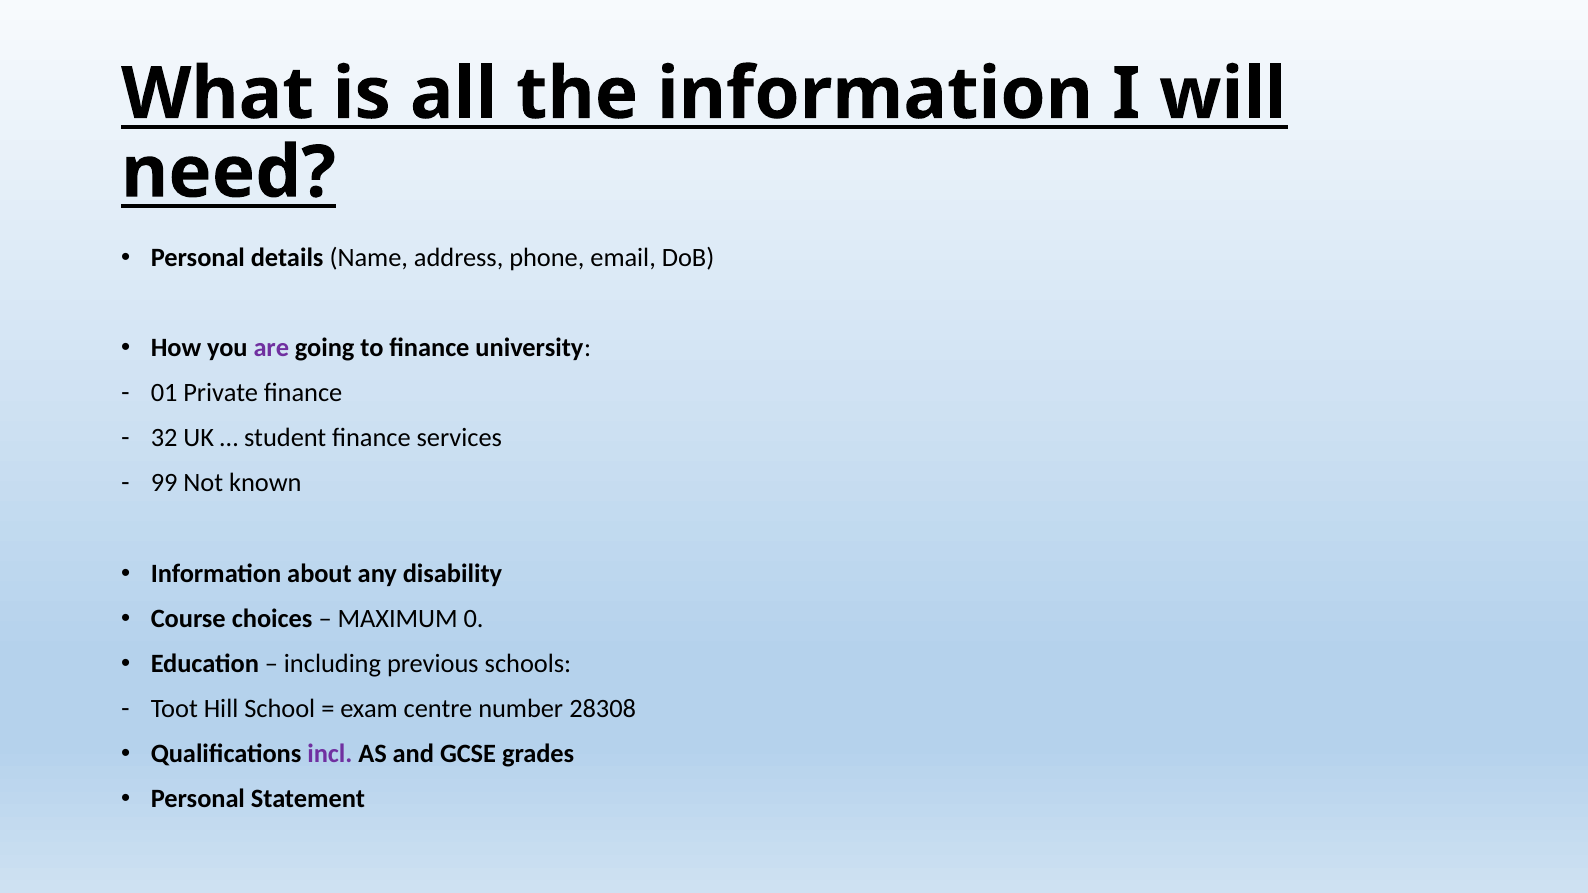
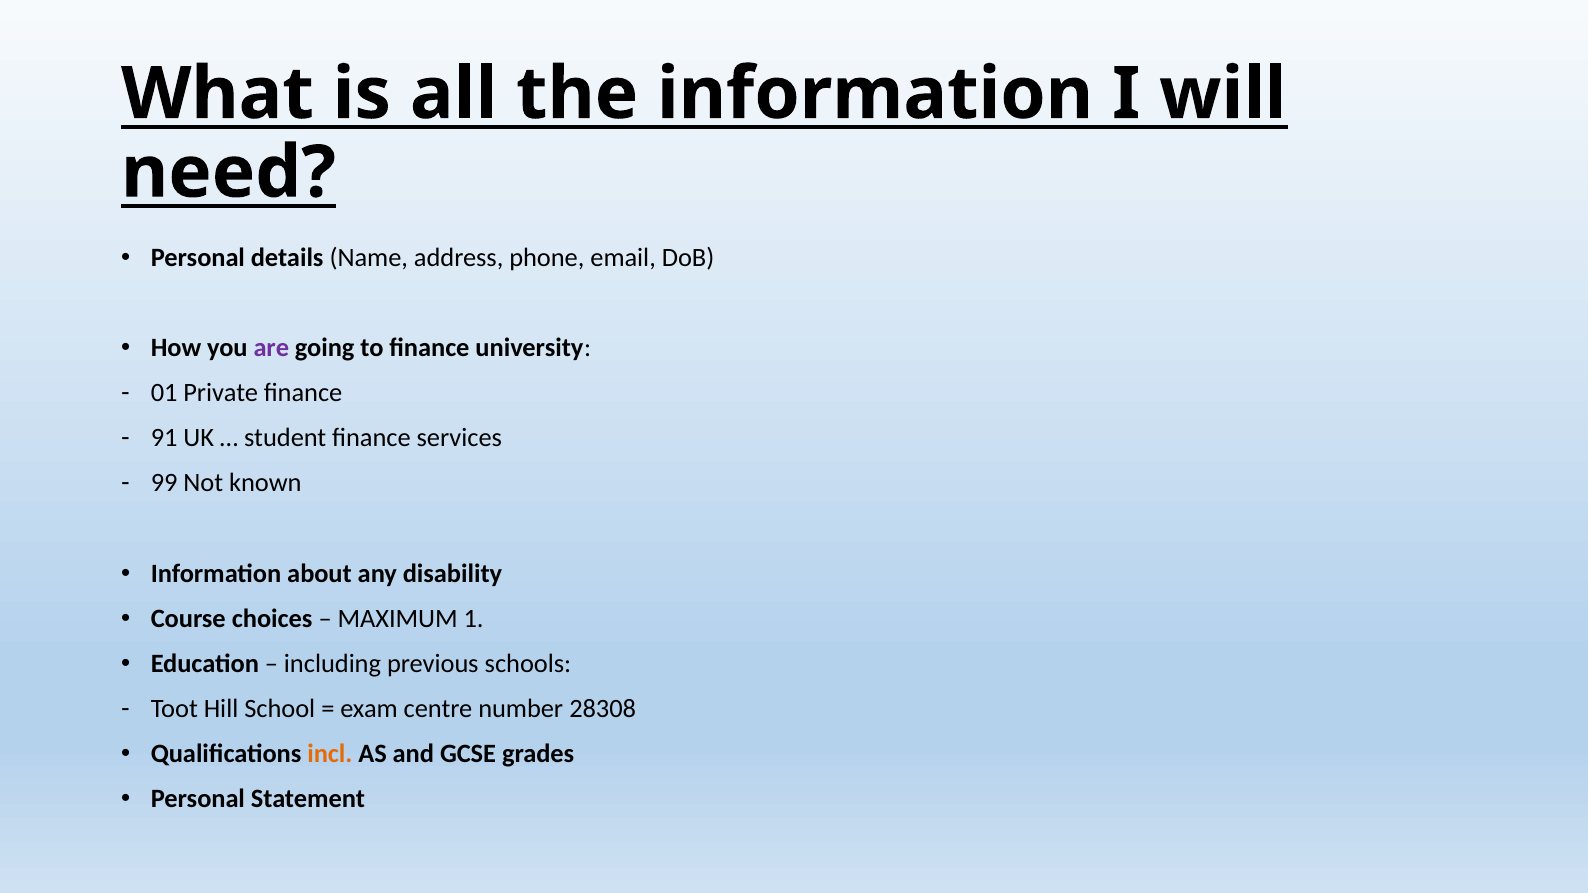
32: 32 -> 91
0: 0 -> 1
incl colour: purple -> orange
